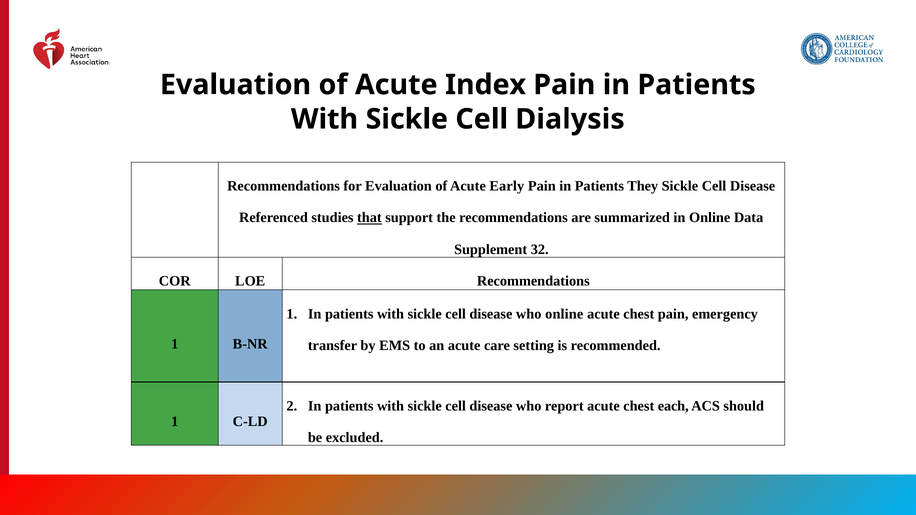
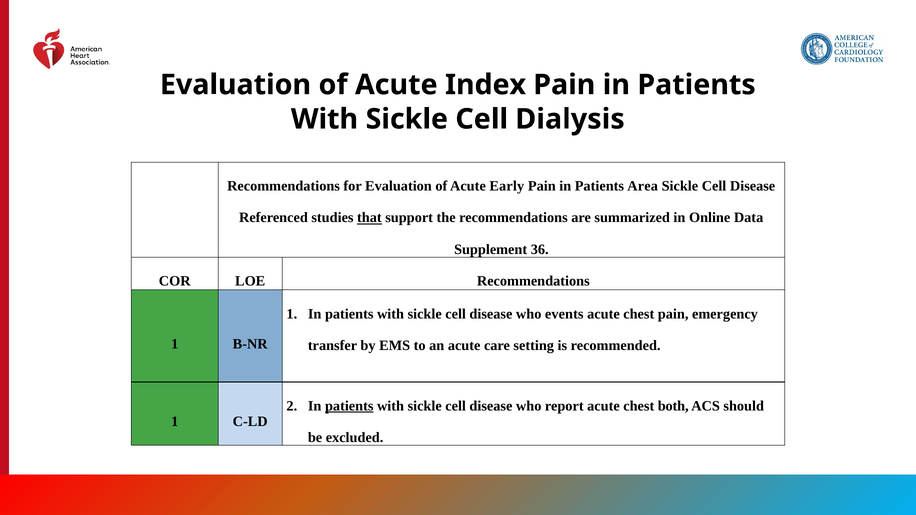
They: They -> Area
32: 32 -> 36
who online: online -> events
patients at (349, 406) underline: none -> present
each: each -> both
